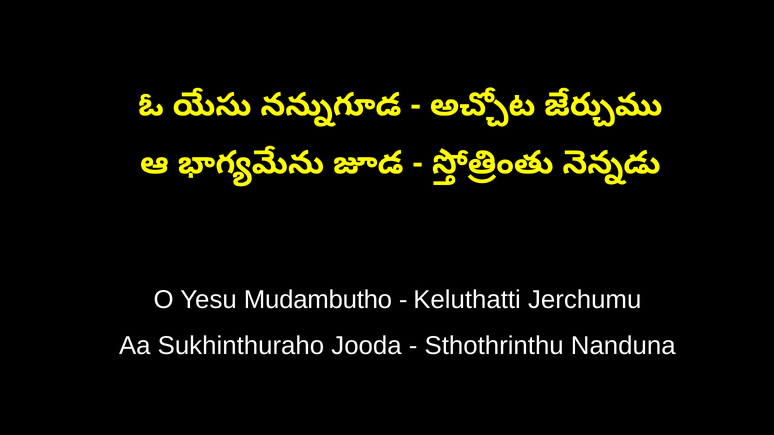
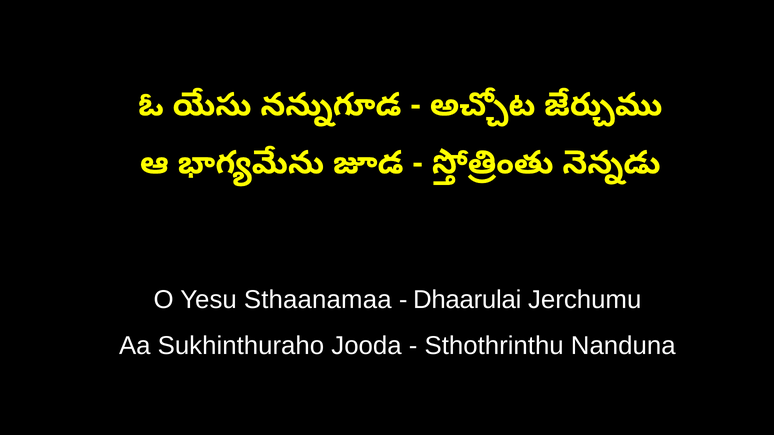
Mudambutho: Mudambutho -> Sthaanamaa
Keluthatti: Keluthatti -> Dhaarulai
